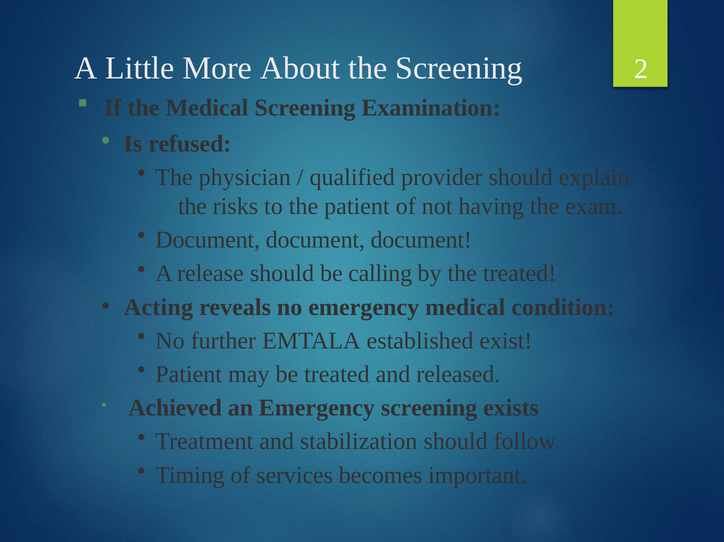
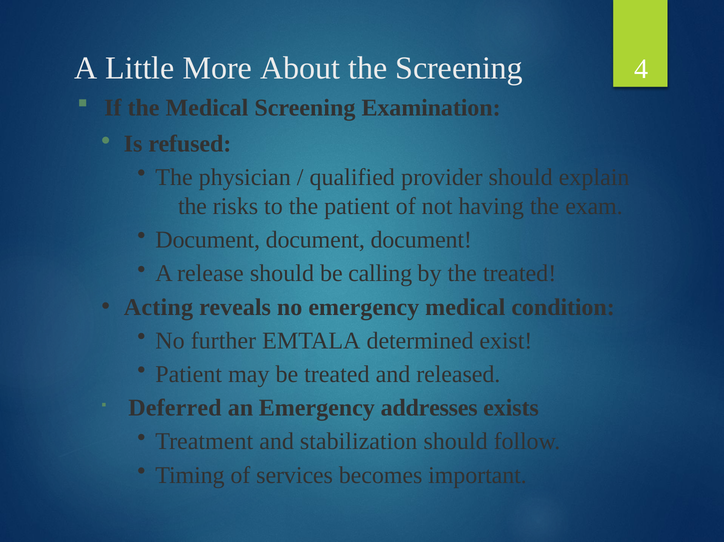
2: 2 -> 4
established: established -> determined
Achieved: Achieved -> Deferred
Emergency screening: screening -> addresses
